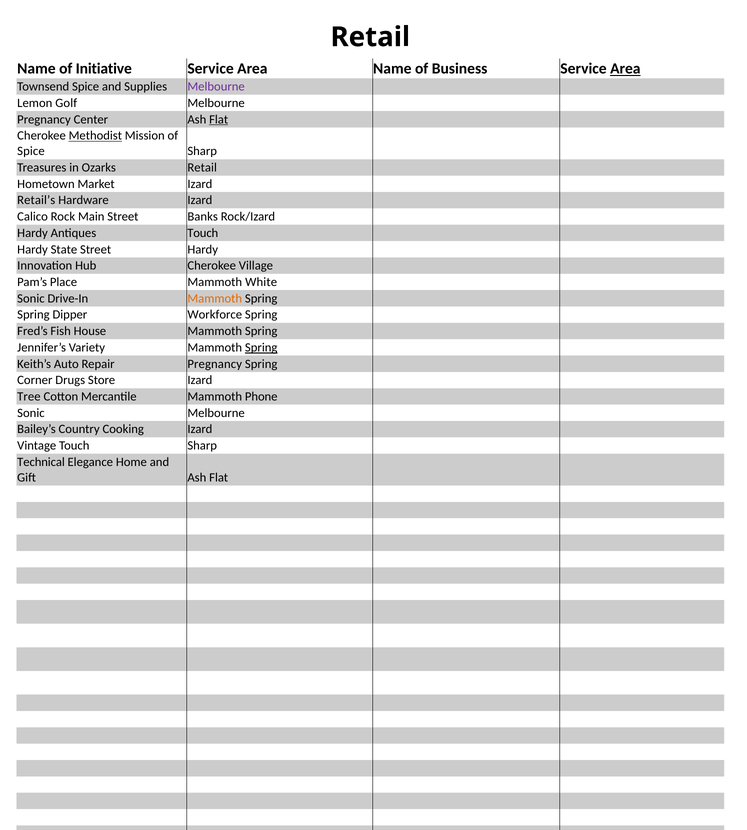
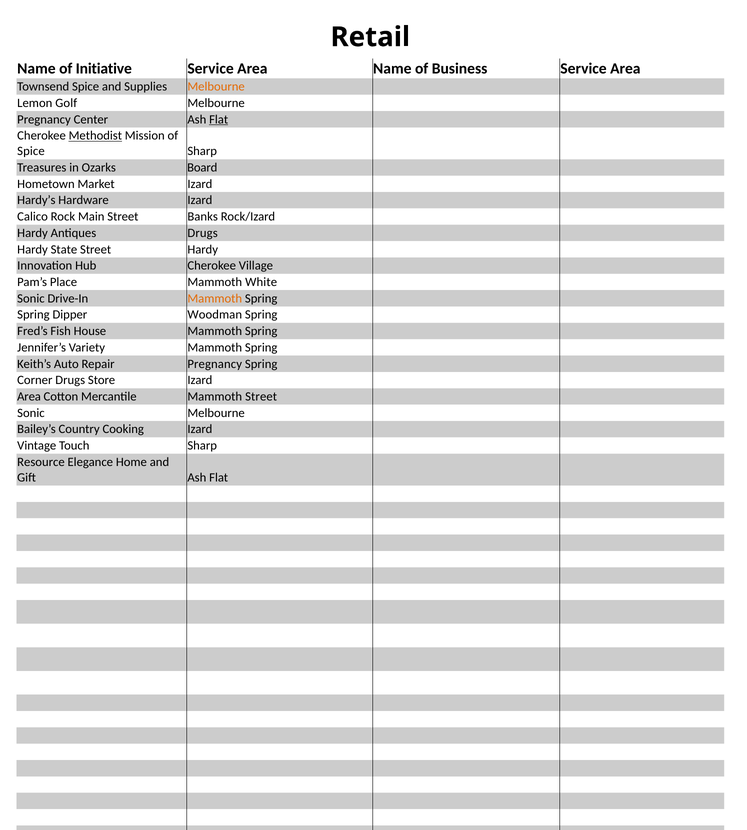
Area at (625, 69) underline: present -> none
Melbourne at (216, 87) colour: purple -> orange
Ozarks Retail: Retail -> Board
Retail’s: Retail’s -> Hardy’s
Antiques Touch: Touch -> Drugs
Workforce: Workforce -> Woodman
Spring at (261, 348) underline: present -> none
Tree at (29, 397): Tree -> Area
Mammoth Phone: Phone -> Street
Technical: Technical -> Resource
